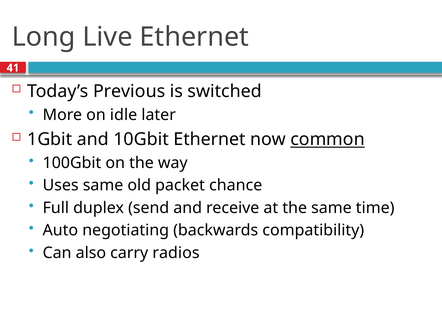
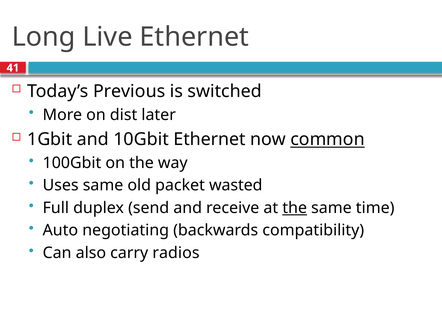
idle: idle -> dist
chance: chance -> wasted
the at (295, 208) underline: none -> present
